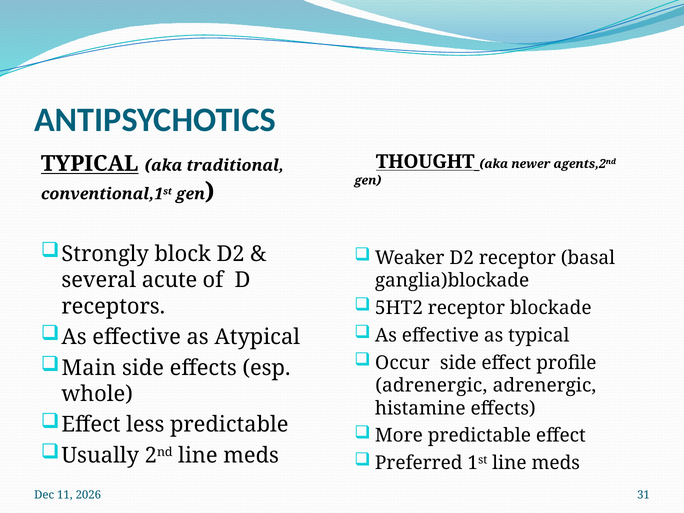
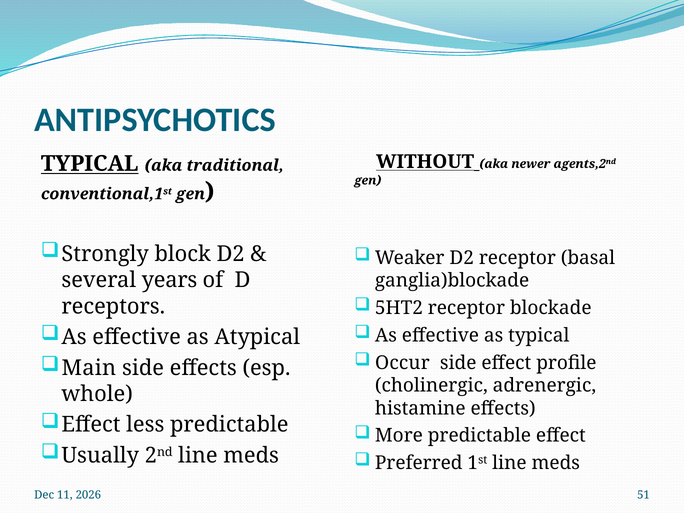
THOUGHT: THOUGHT -> WITHOUT
acute: acute -> years
adrenergic at (431, 386): adrenergic -> cholinergic
31: 31 -> 51
